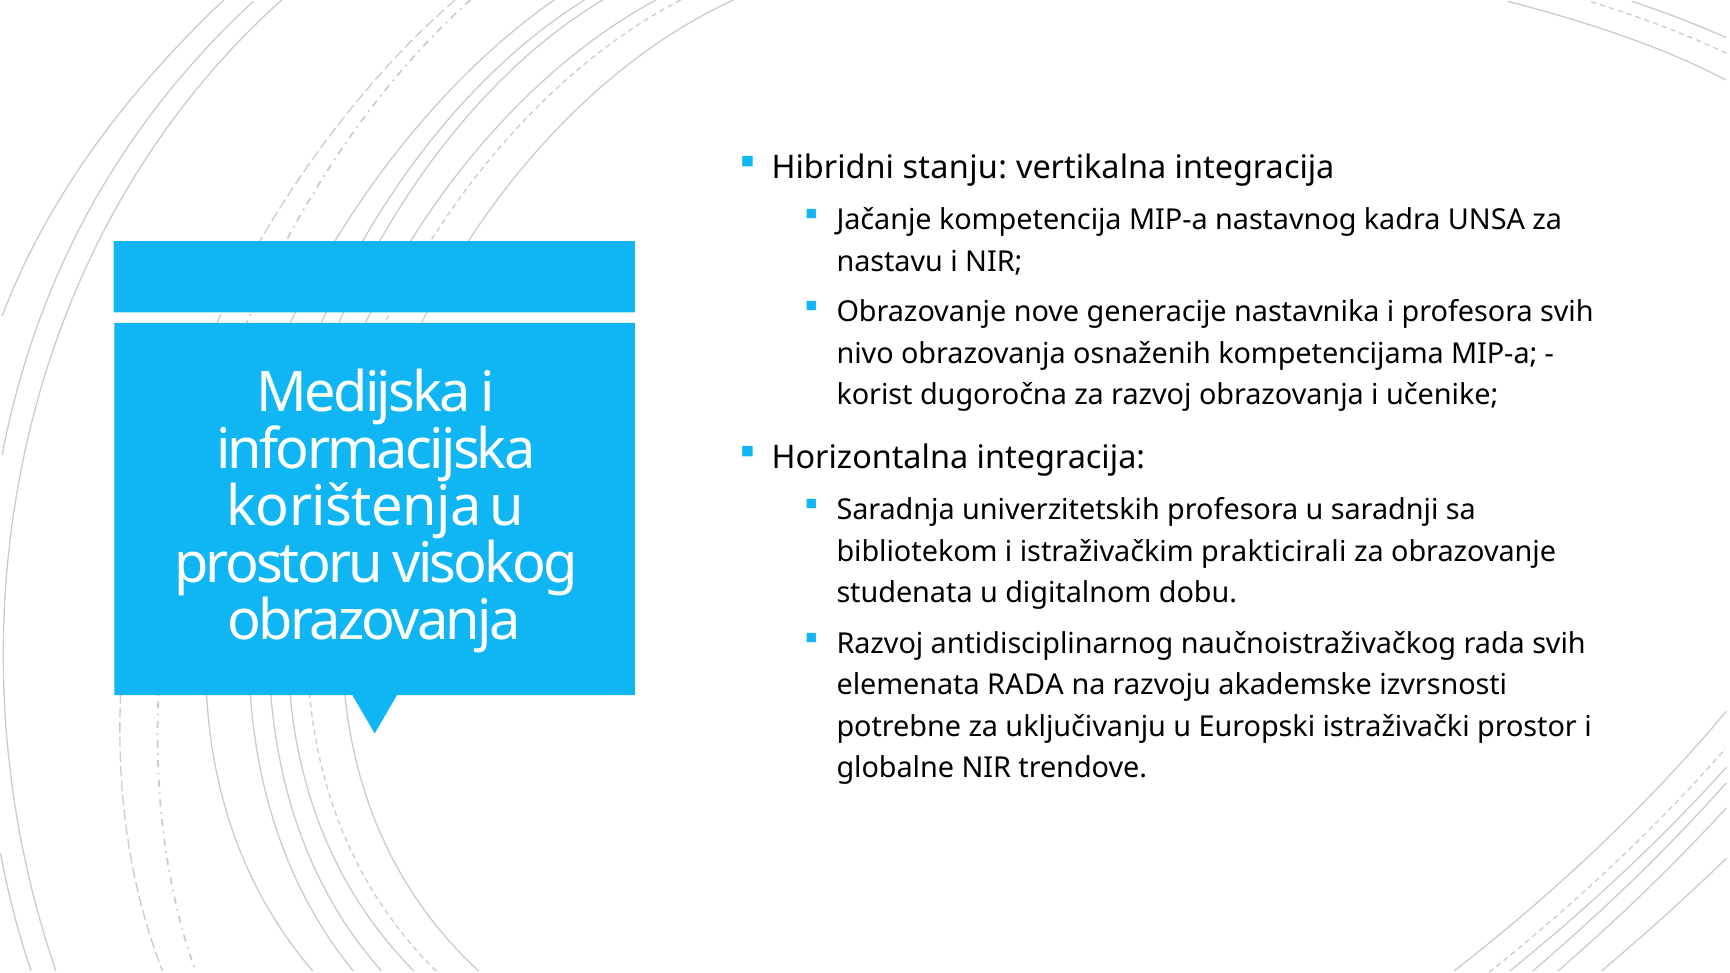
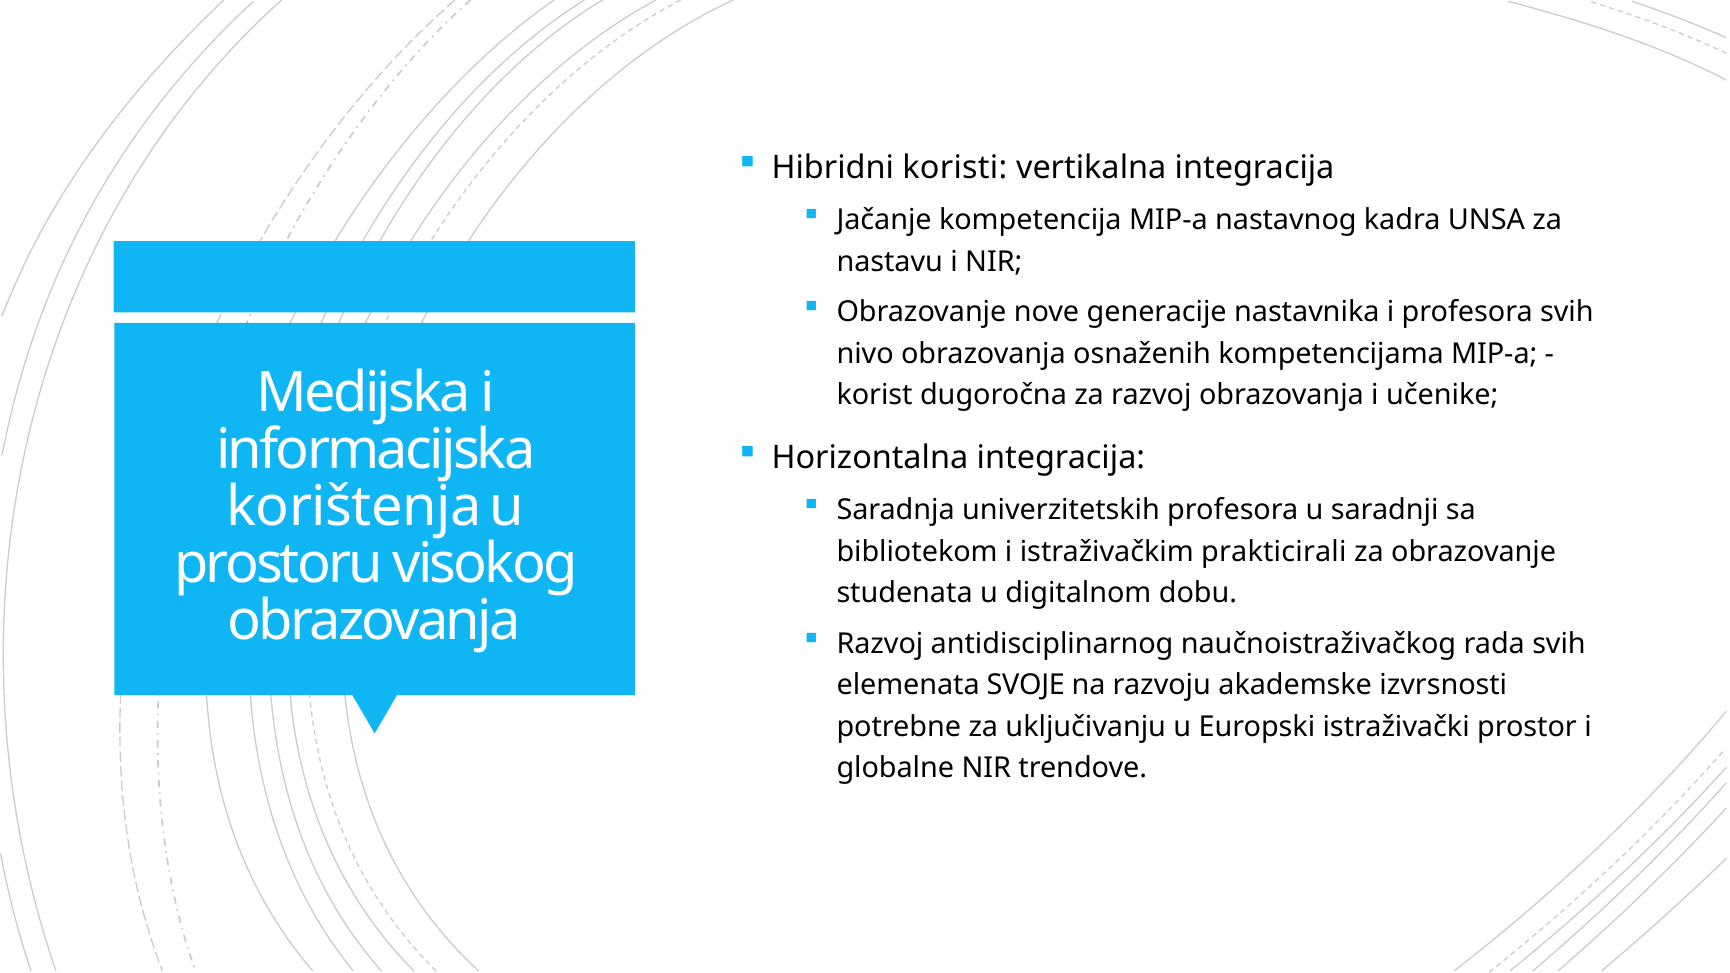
stanju: stanju -> koristi
elemenata RADA: RADA -> SVOJE
